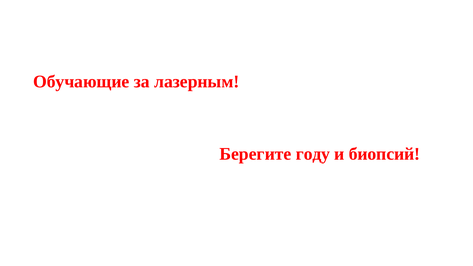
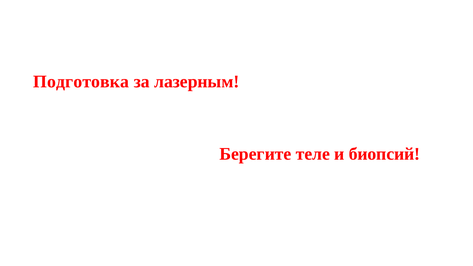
Обучающие: Обучающие -> Подготовка
году: году -> теле
